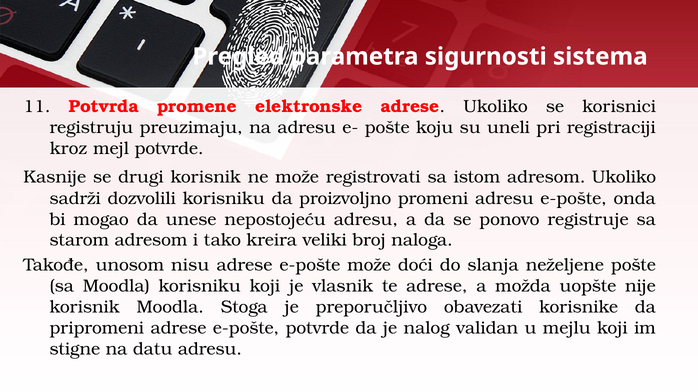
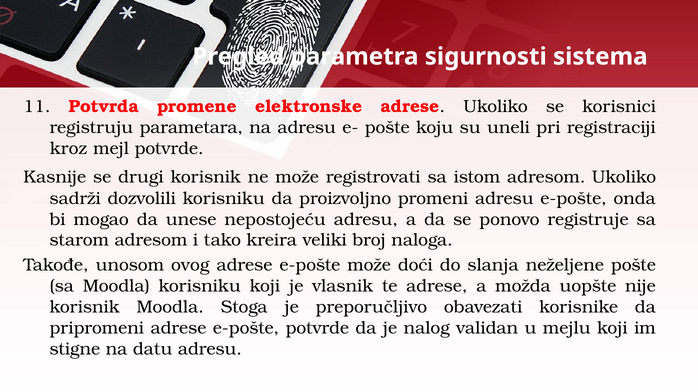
preuzimaju: preuzimaju -> parametara
nisu: nisu -> ovog
